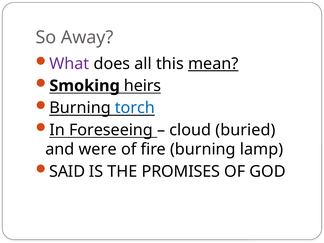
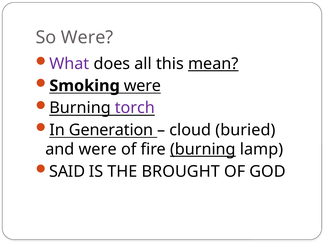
So Away: Away -> Were
Smoking heirs: heirs -> were
torch colour: blue -> purple
Foreseeing: Foreseeing -> Generation
burning at (203, 149) underline: none -> present
PROMISES: PROMISES -> BROUGHT
